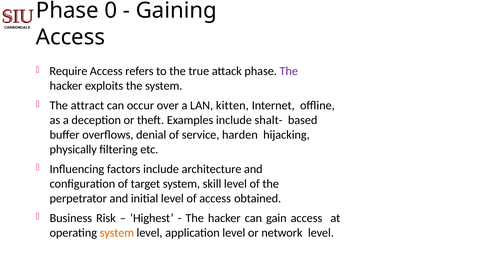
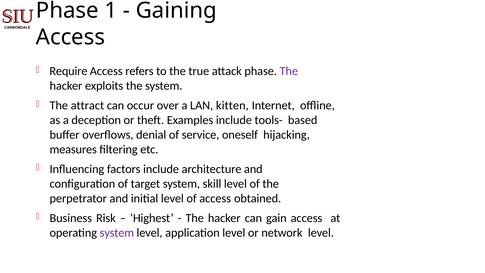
0: 0 -> 1
shalt-: shalt- -> tools-
harden: harden -> oneself
physically: physically -> measures
system at (117, 233) colour: orange -> purple
